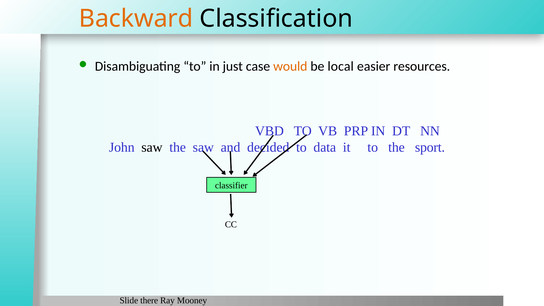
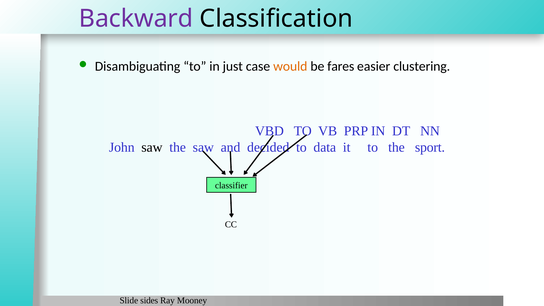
Backward colour: orange -> purple
local: local -> fares
resources: resources -> clustering
there: there -> sides
